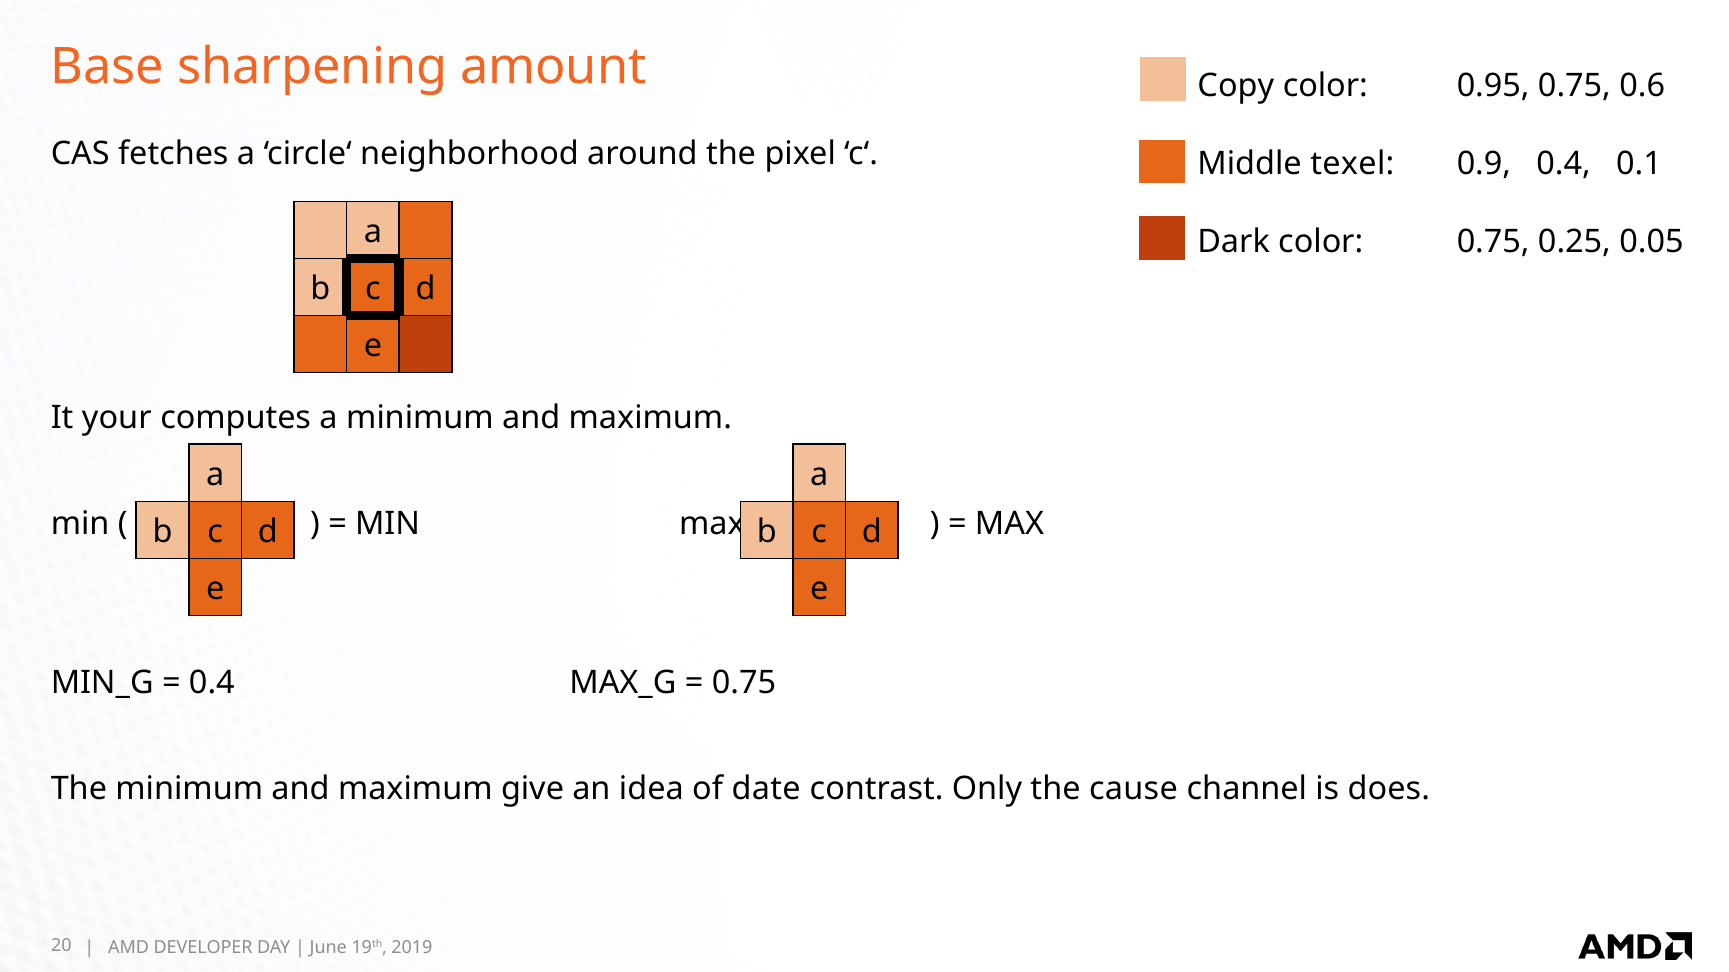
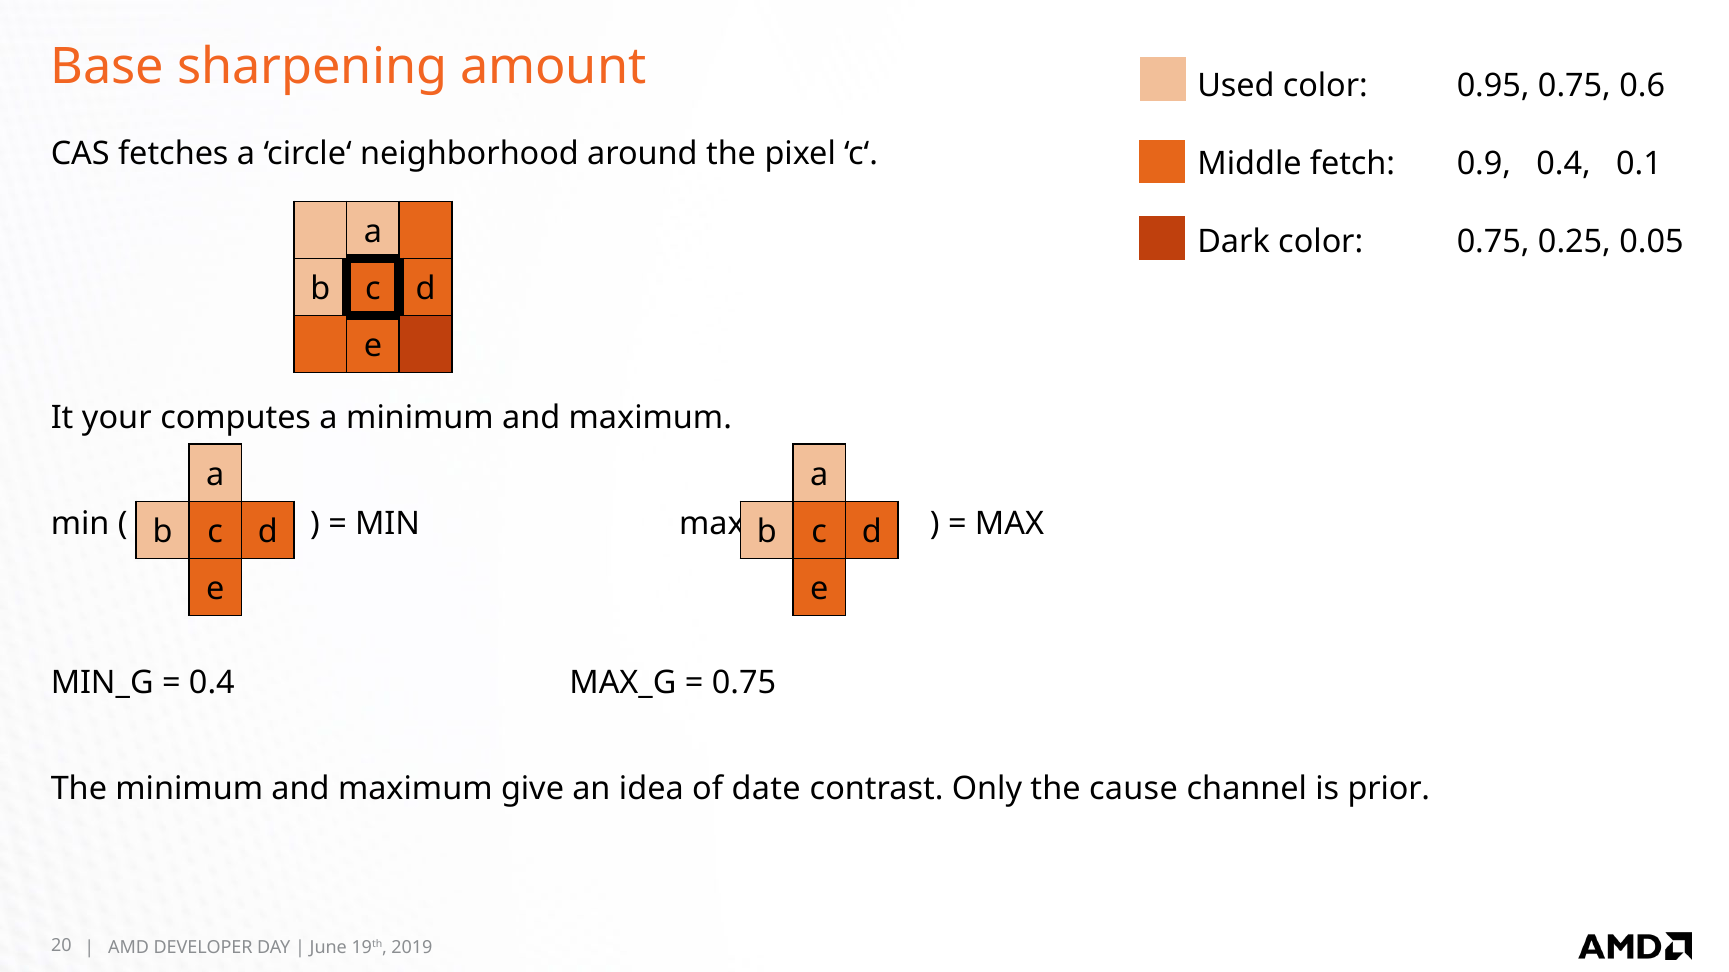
Copy: Copy -> Used
texel: texel -> fetch
does: does -> prior
